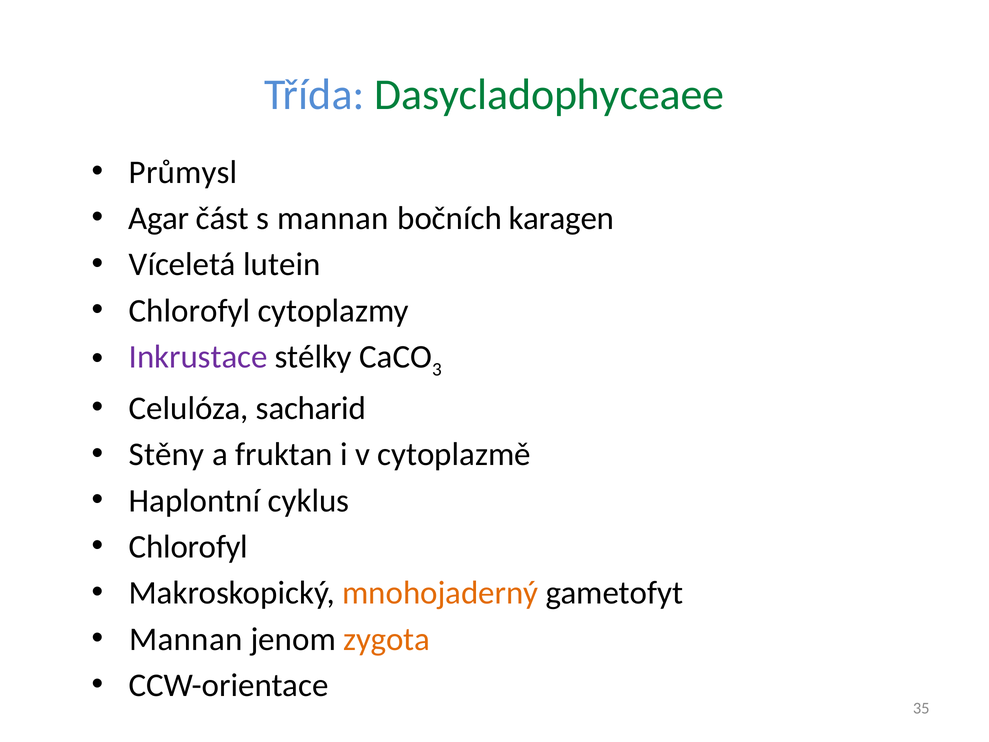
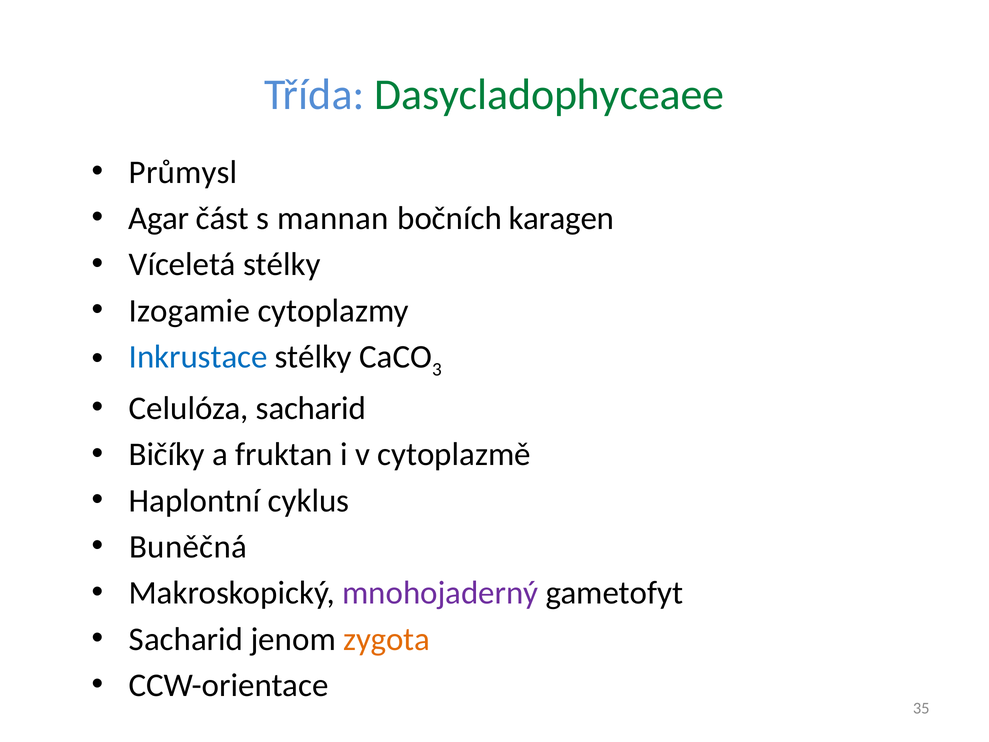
Víceletá lutein: lutein -> stélky
Chlorofyl at (189, 311): Chlorofyl -> Izogamie
Inkrustace colour: purple -> blue
Stěny: Stěny -> Bičíky
Chlorofyl at (188, 547): Chlorofyl -> Buněčná
mnohojaderný colour: orange -> purple
Mannan at (186, 639): Mannan -> Sacharid
